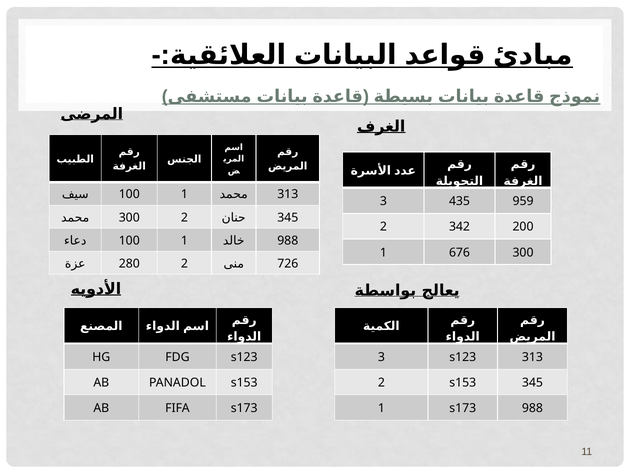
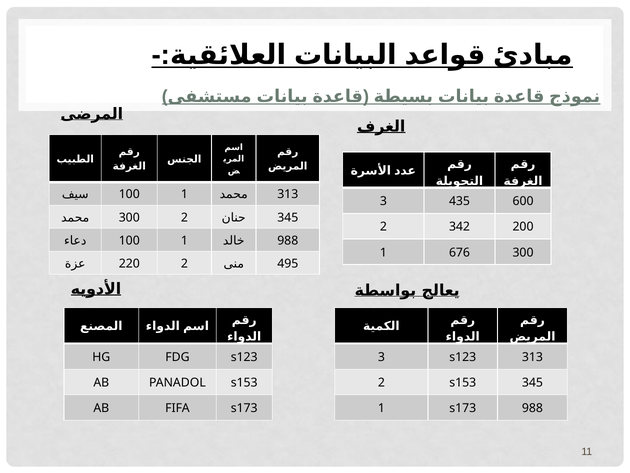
959: 959 -> 600
280: 280 -> 220
726: 726 -> 495
